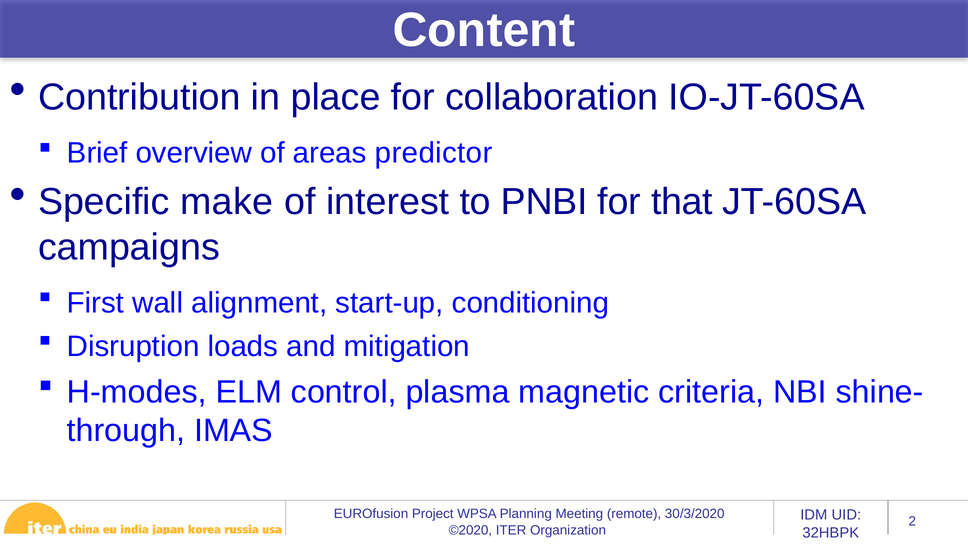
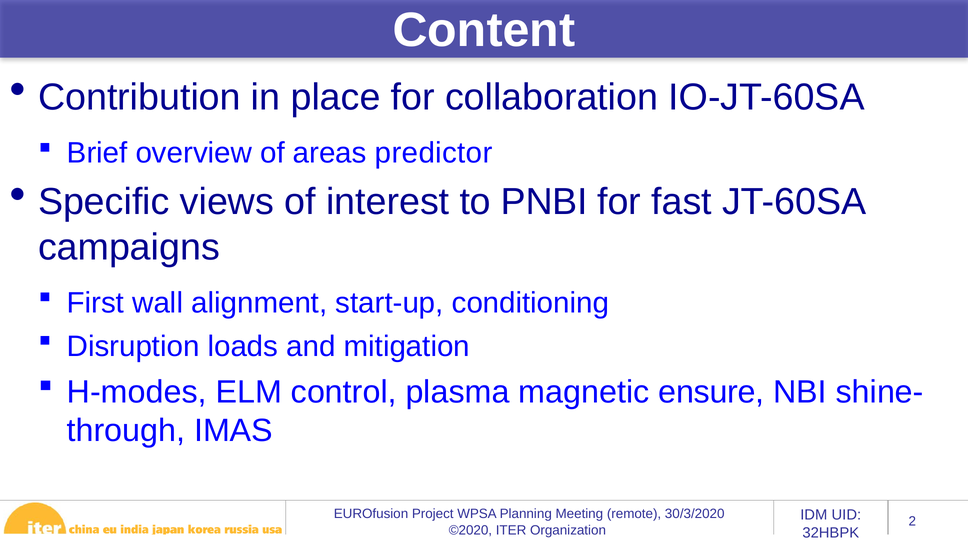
make: make -> views
that: that -> fast
criteria: criteria -> ensure
